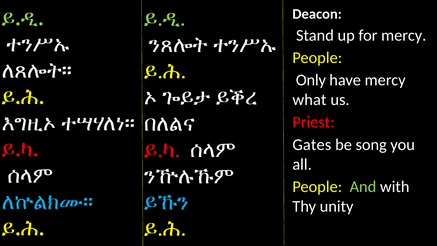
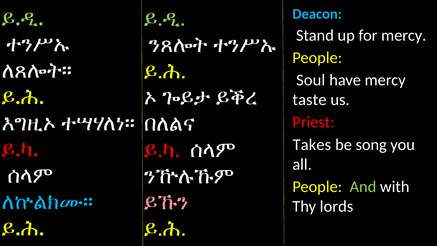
Deacon colour: white -> light blue
Only: Only -> Soul
what: what -> taste
Gates: Gates -> Takes
ይኹን colour: light blue -> pink
unity: unity -> lords
